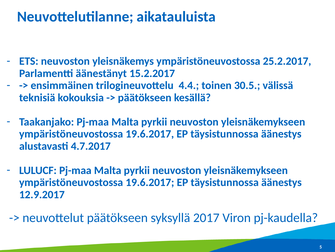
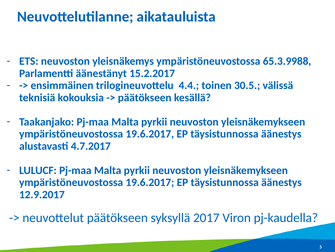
25.2.2017: 25.2.2017 -> 65.3.9988
